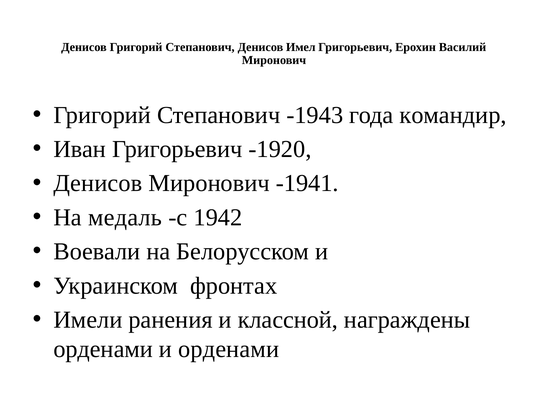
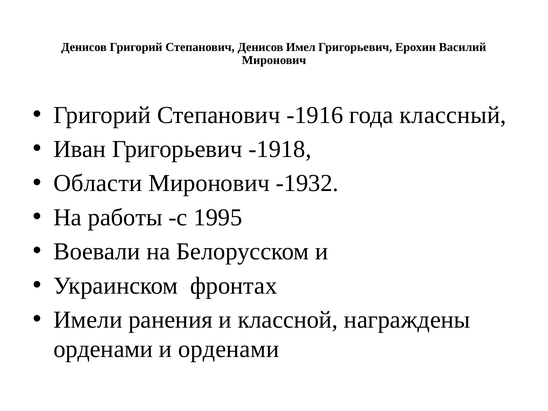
-1943: -1943 -> -1916
командир: командир -> классный
-1920: -1920 -> -1918
Денисов at (98, 183): Денисов -> Области
-1941: -1941 -> -1932
медаль: медаль -> работы
1942: 1942 -> 1995
